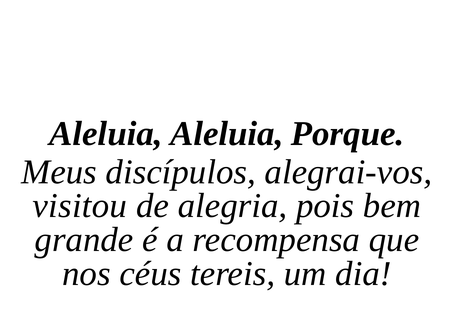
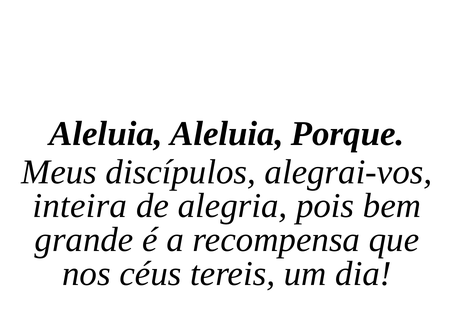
visitou: visitou -> inteira
